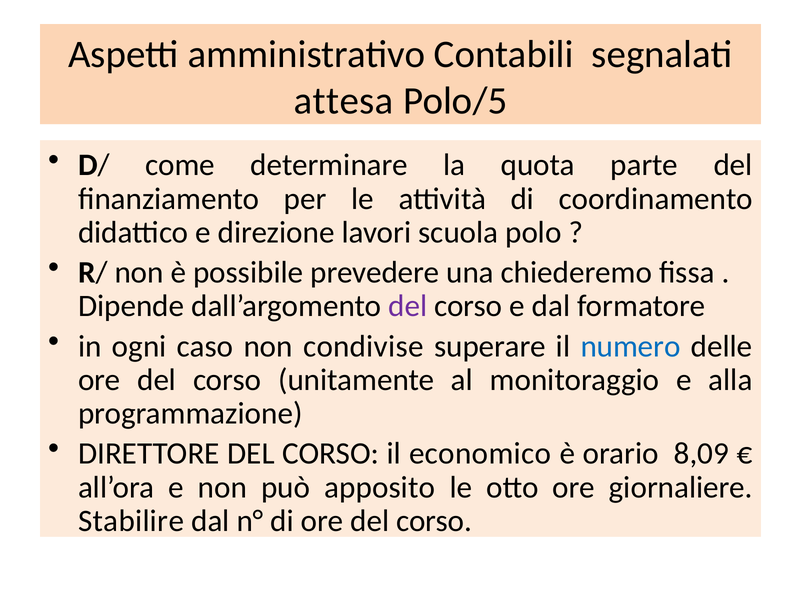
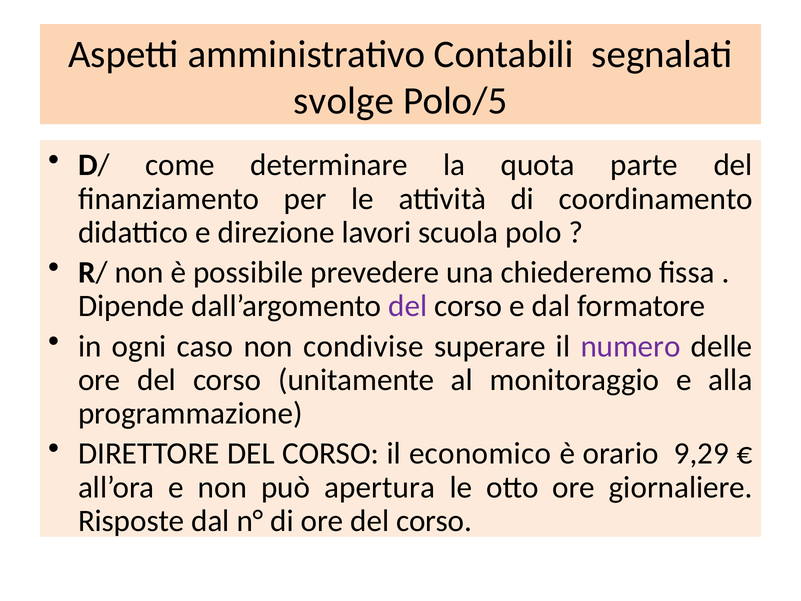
attesa: attesa -> svolge
numero colour: blue -> purple
8,09: 8,09 -> 9,29
apposito: apposito -> apertura
Stabilire: Stabilire -> Risposte
